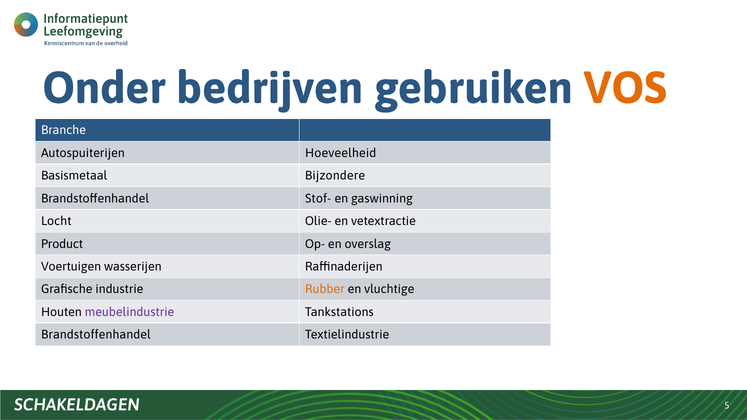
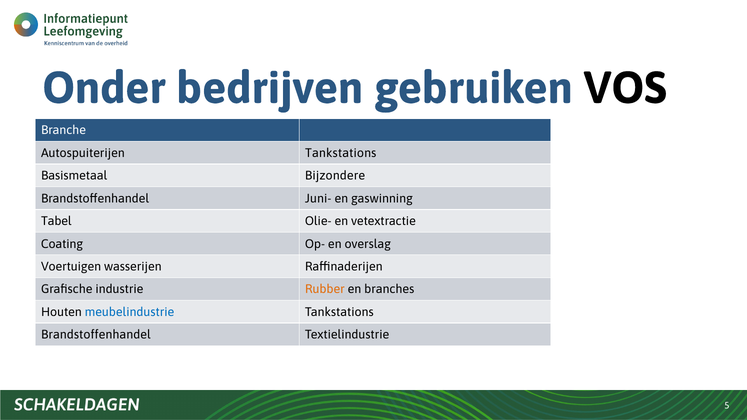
VOS colour: orange -> black
Autospuiterijen Hoeveelheid: Hoeveelheid -> Tankstations
Stof-: Stof- -> Juni-
Locht: Locht -> Tabel
Product: Product -> Coating
vluchtige: vluchtige -> branches
meubelindustrie colour: purple -> blue
